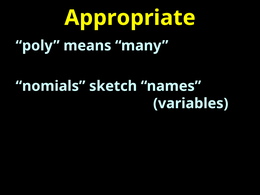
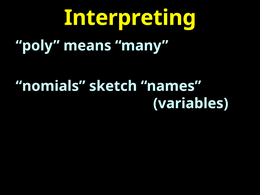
Appropriate: Appropriate -> Interpreting
